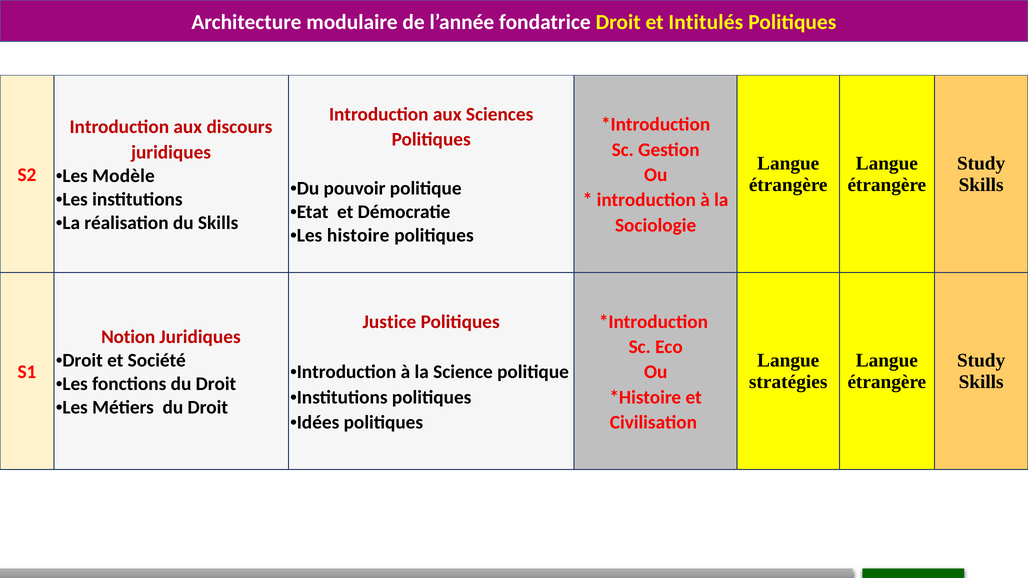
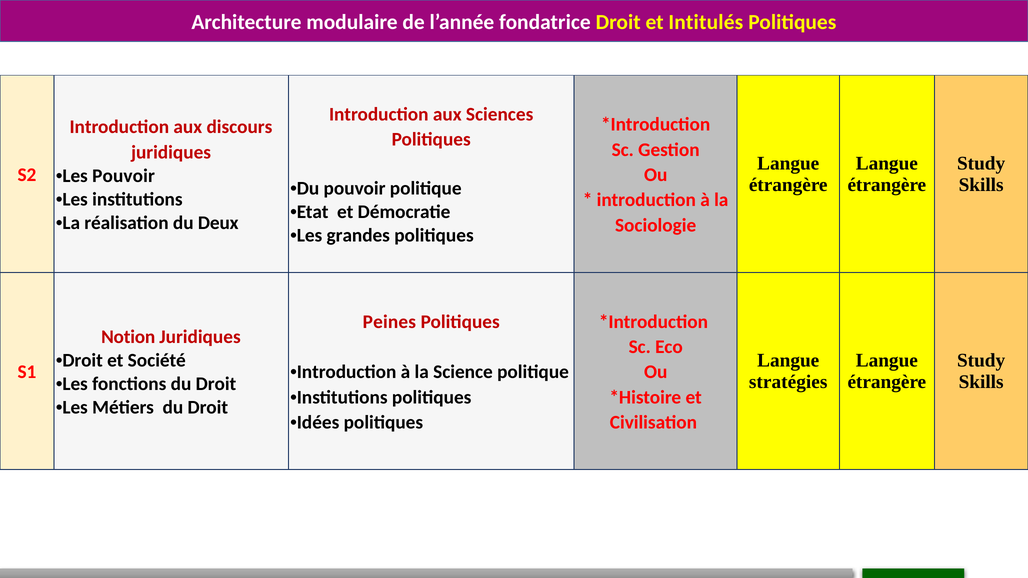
Les Modèle: Modèle -> Pouvoir
du Skills: Skills -> Deux
histoire: histoire -> grandes
Justice: Justice -> Peines
